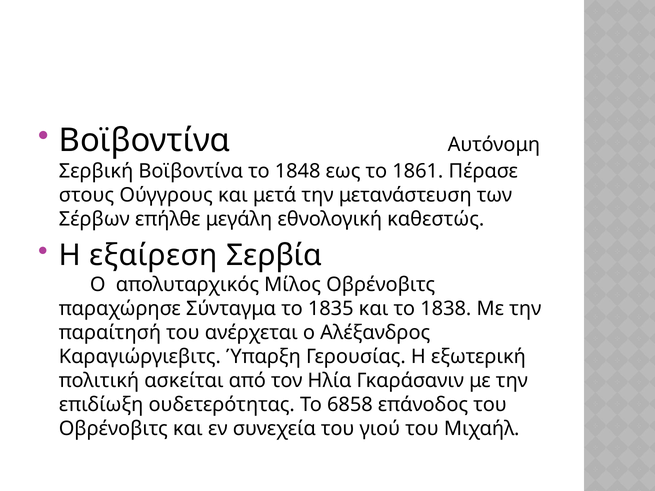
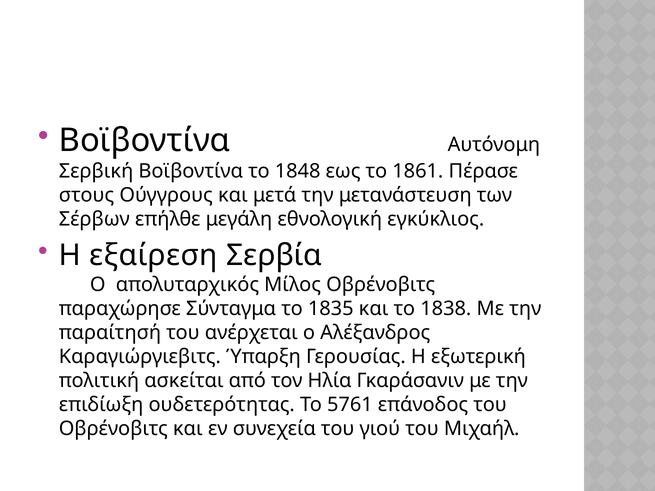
καθεστώς: καθεστώς -> εγκύκλιος
6858: 6858 -> 5761
